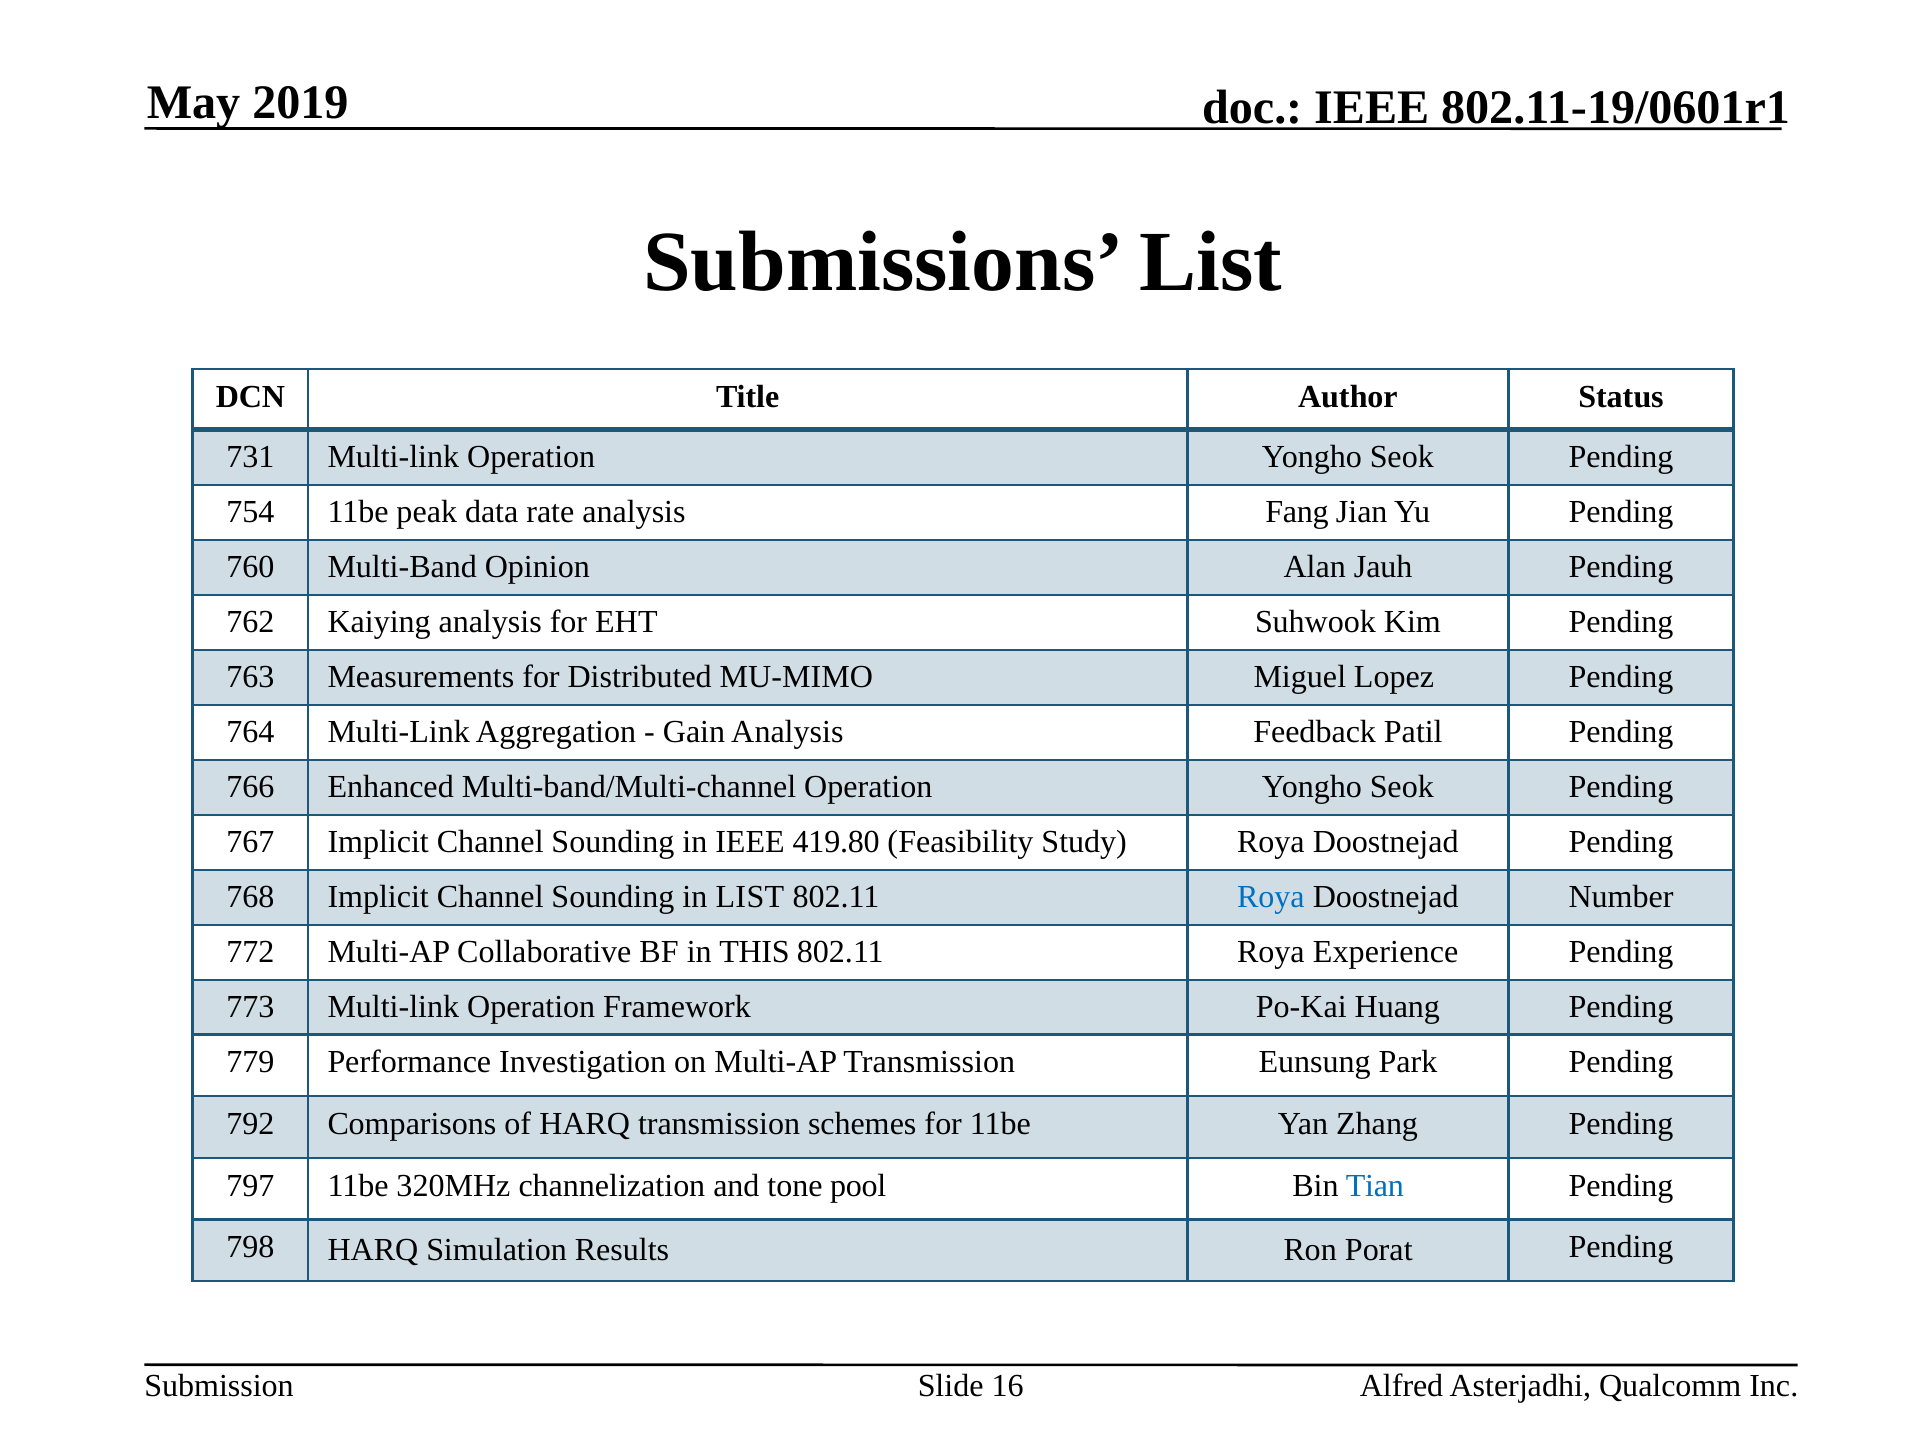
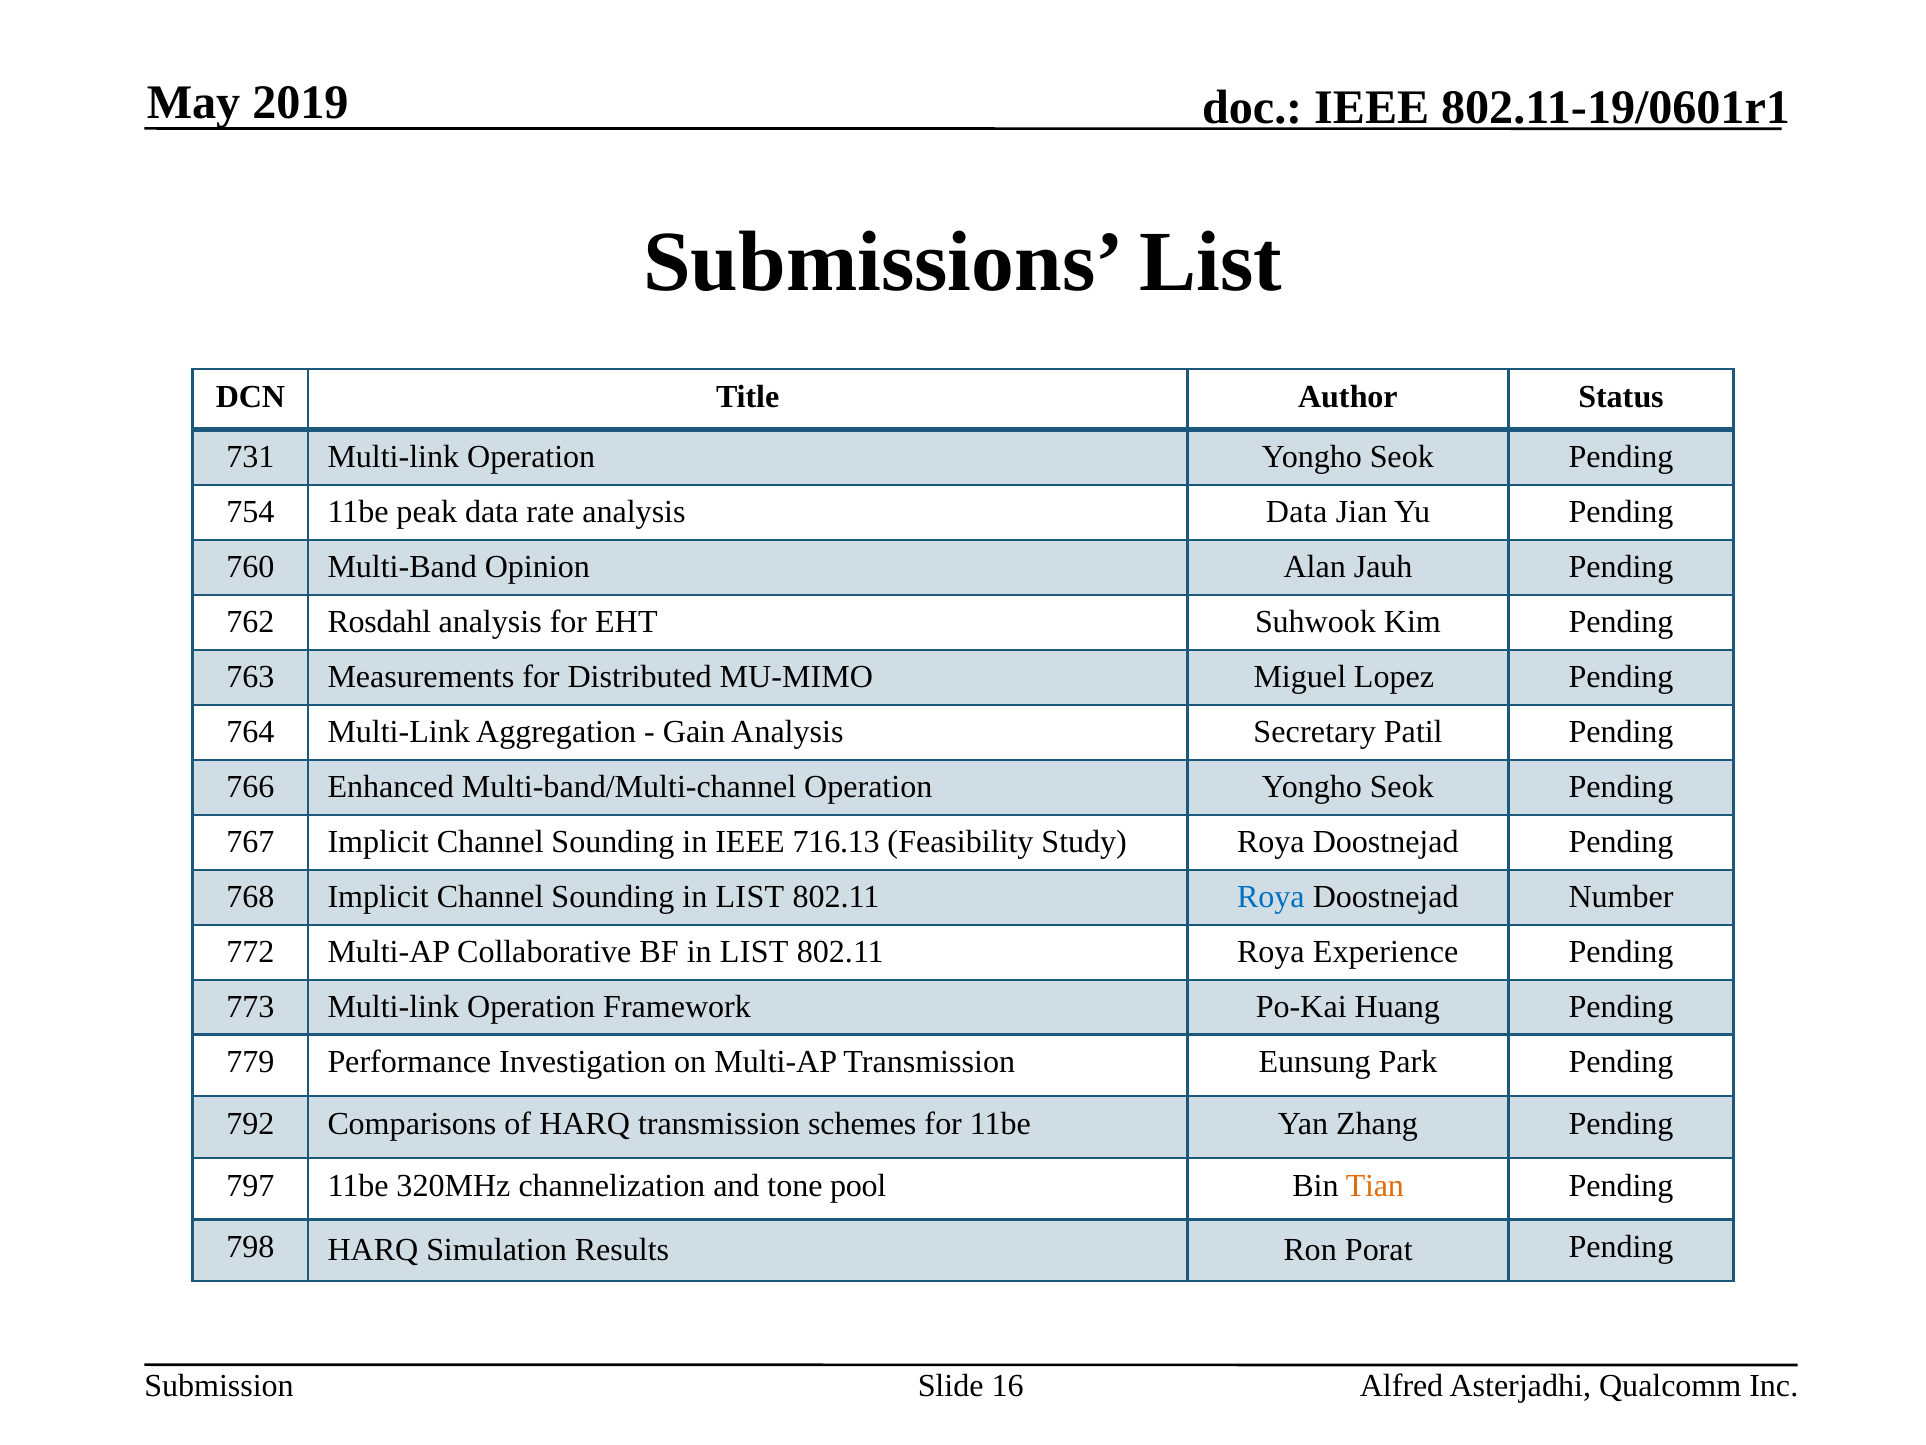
analysis Fang: Fang -> Data
Kaiying: Kaiying -> Rosdahl
Feedback: Feedback -> Secretary
419.80: 419.80 -> 716.13
BF in THIS: THIS -> LIST
Tian colour: blue -> orange
